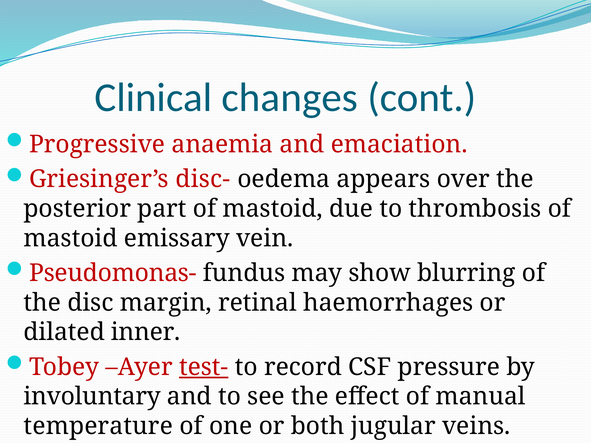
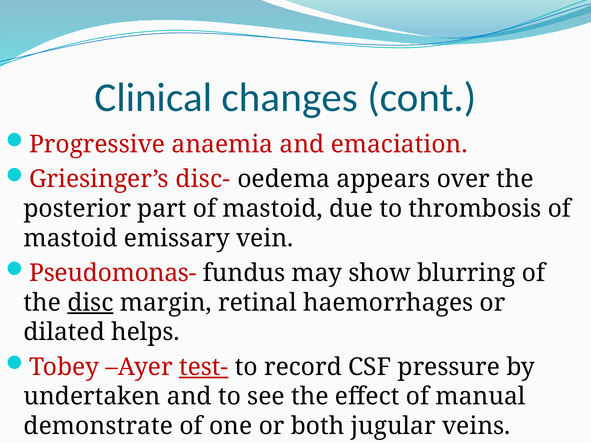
disc underline: none -> present
inner: inner -> helps
involuntary: involuntary -> undertaken
temperature: temperature -> demonstrate
